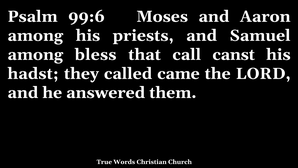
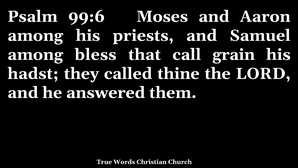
canst: canst -> grain
came: came -> thine
